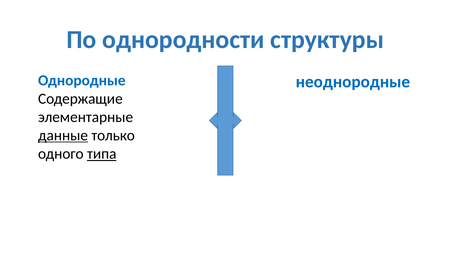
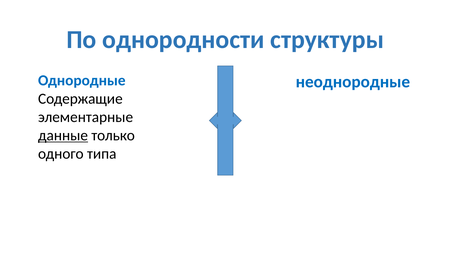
типа underline: present -> none
